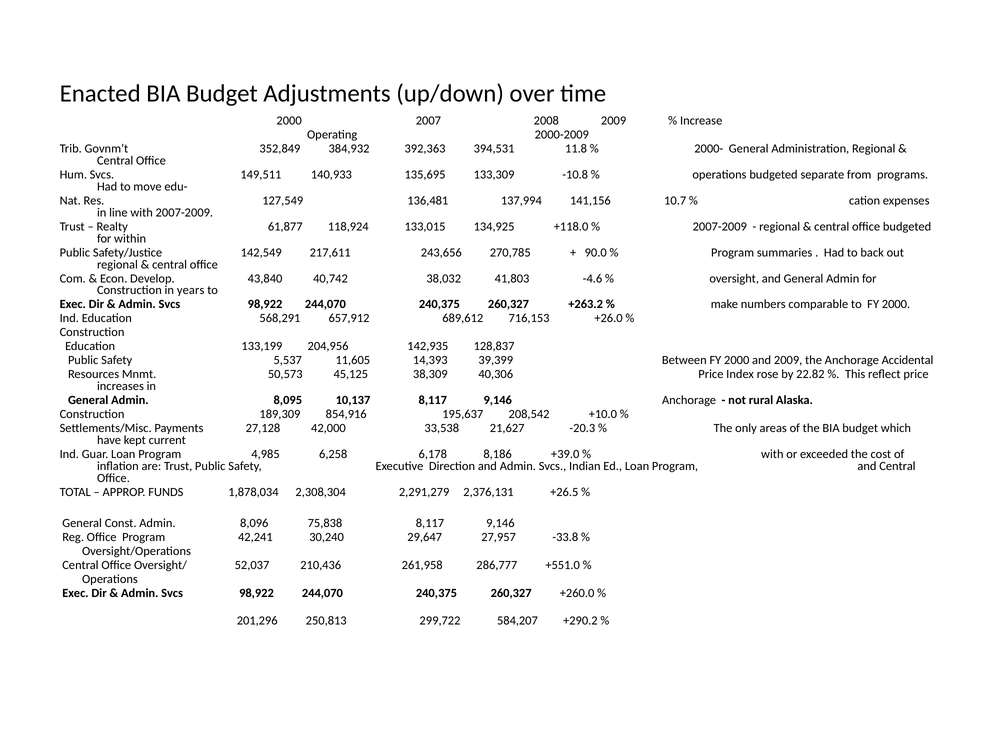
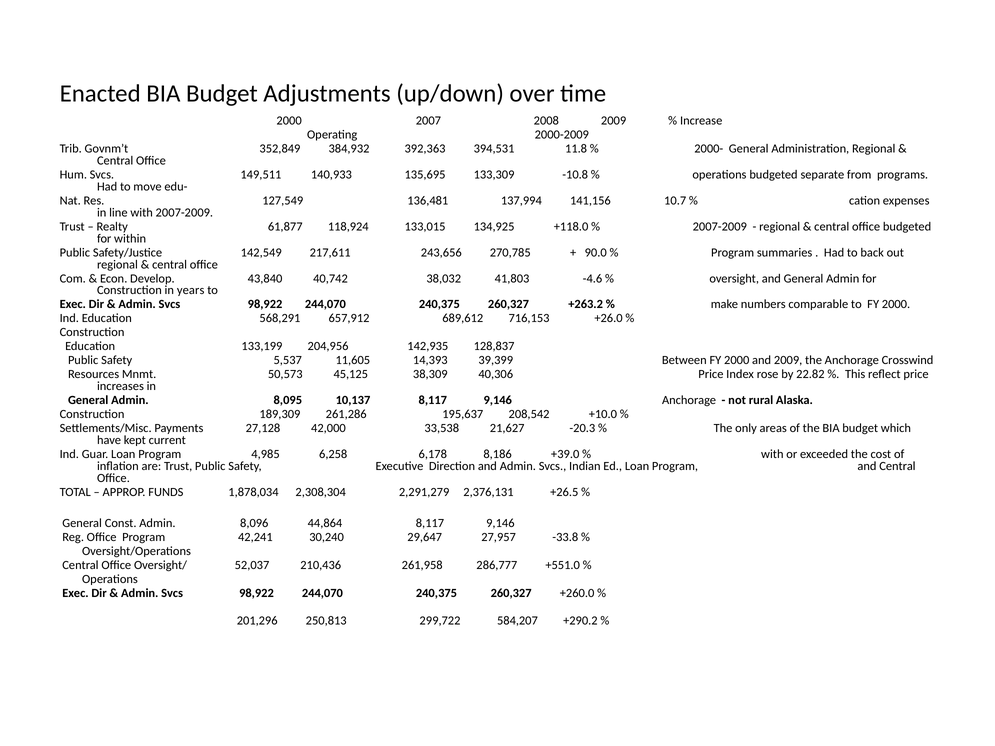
Accidental: Accidental -> Crosswind
854,916: 854,916 -> 261,286
75,838: 75,838 -> 44,864
